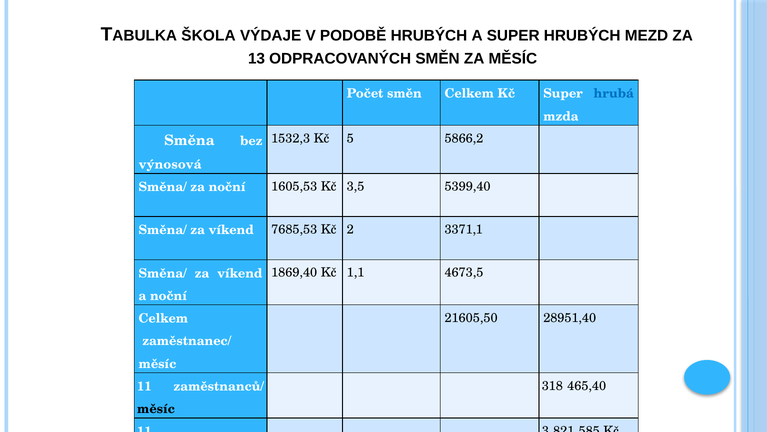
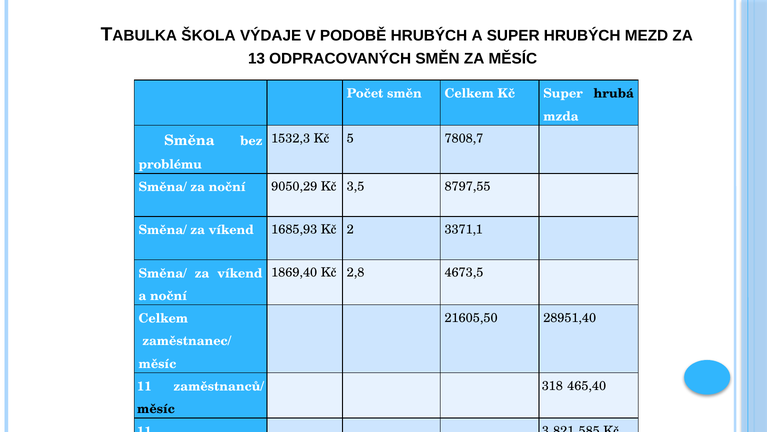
hrubá colour: blue -> black
5866,2: 5866,2 -> 7808,7
výnosová: výnosová -> problému
1605,53: 1605,53 -> 9050,29
5399,40: 5399,40 -> 8797,55
7685,53: 7685,53 -> 1685,93
1,1: 1,1 -> 2,8
